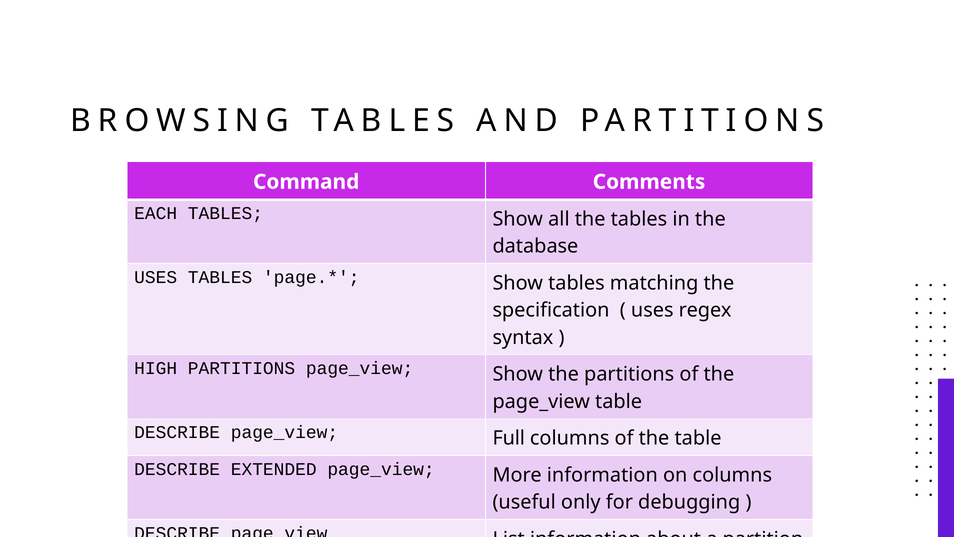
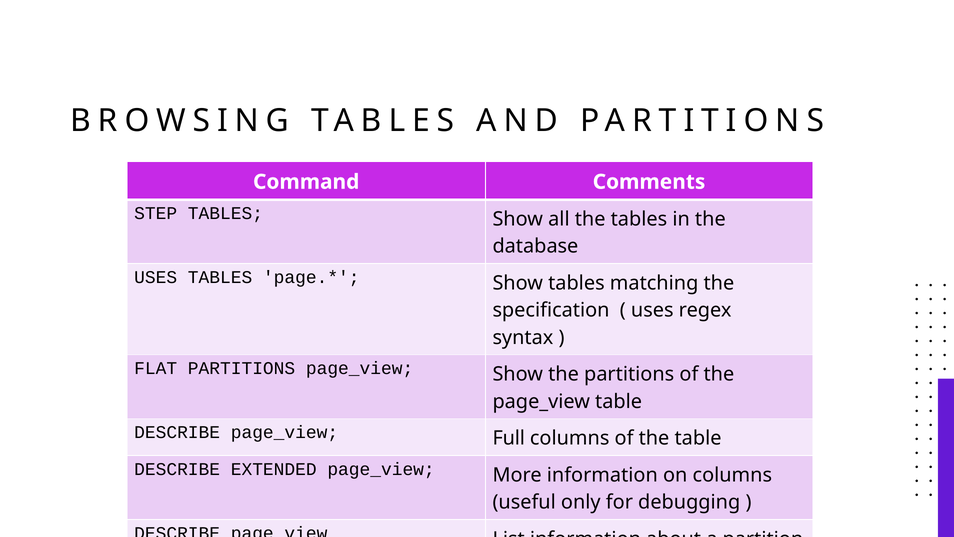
EACH: EACH -> STEP
HIGH: HIGH -> FLAT
